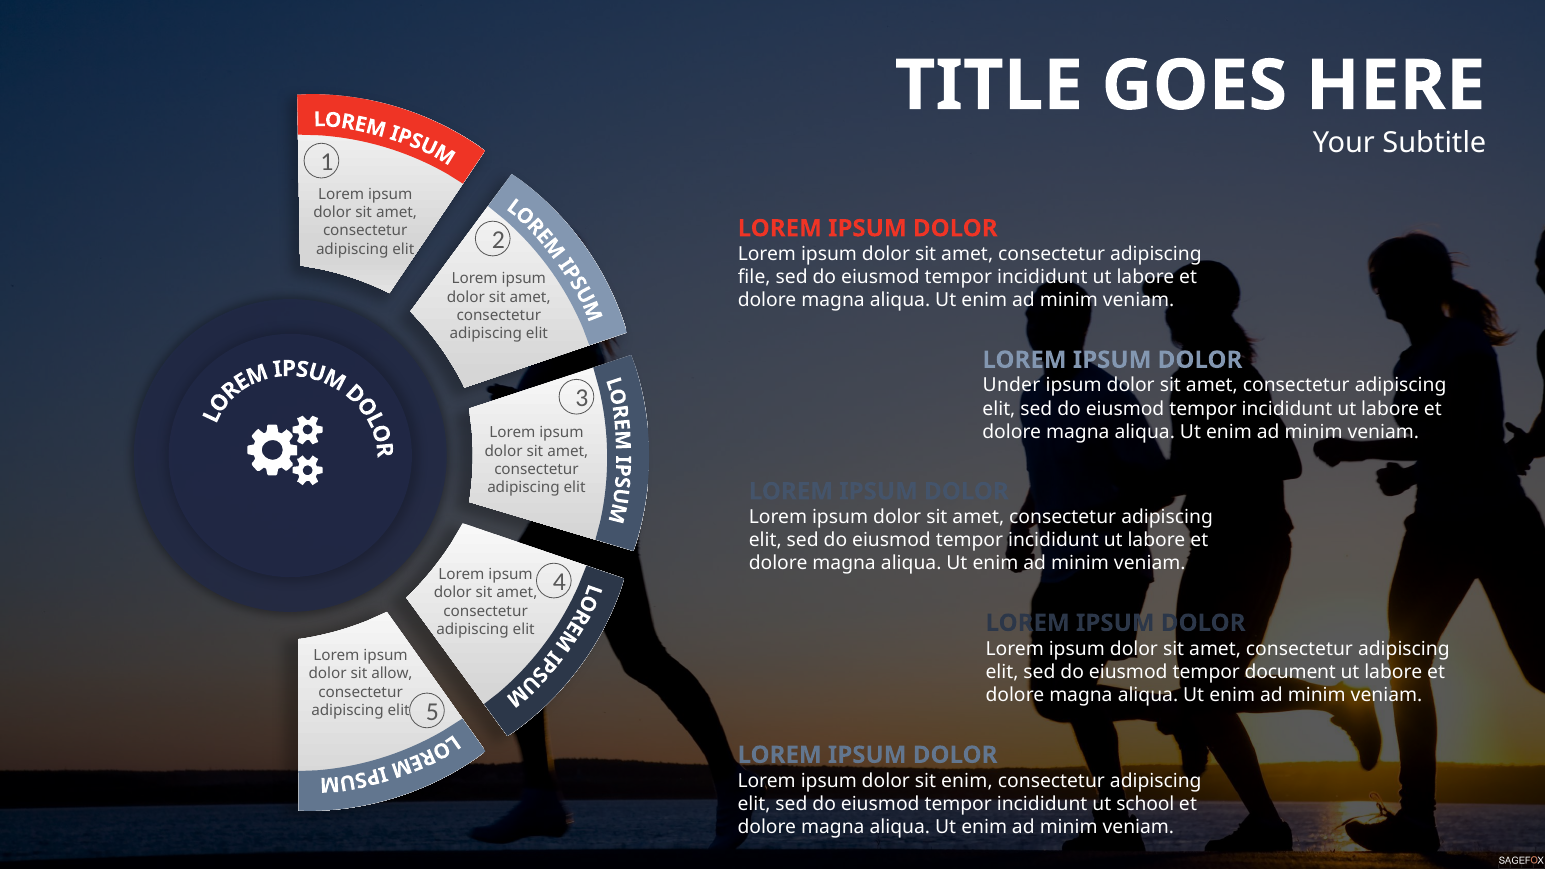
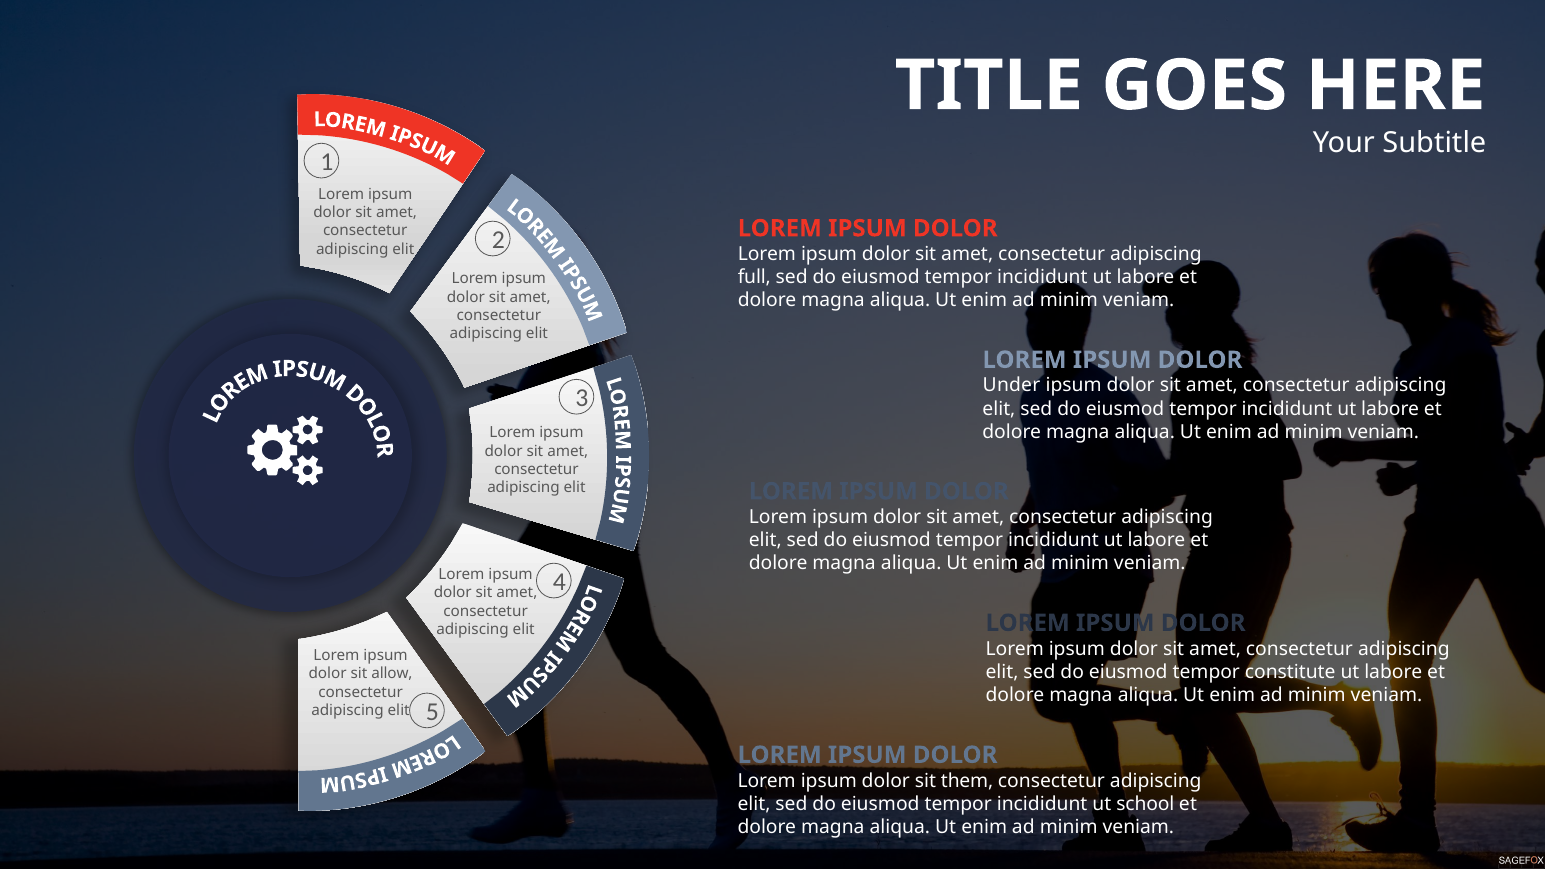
file: file -> full
document: document -> constitute
sit enim: enim -> them
